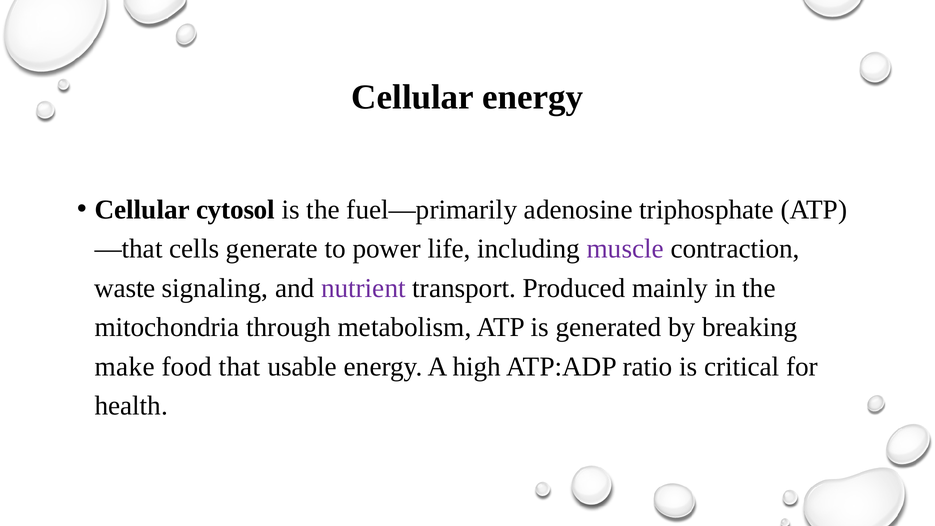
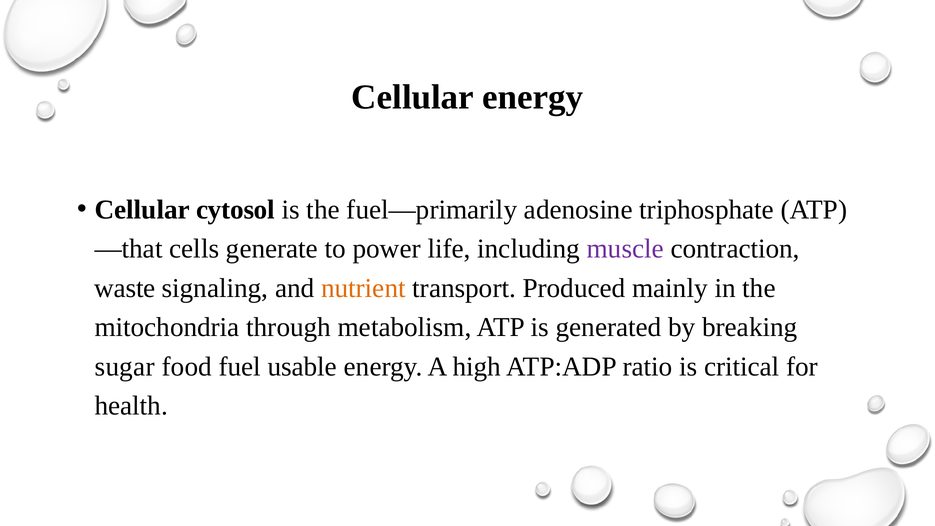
nutrient colour: purple -> orange
make: make -> sugar
that: that -> fuel
